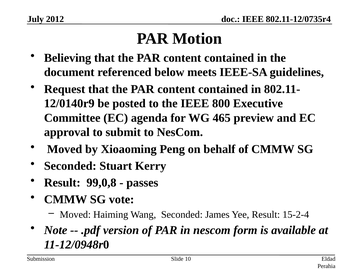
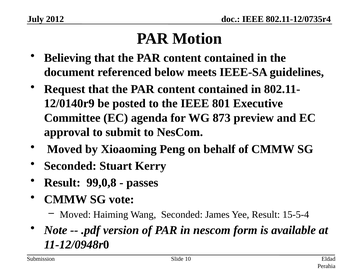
800: 800 -> 801
465: 465 -> 873
15-2-4: 15-2-4 -> 15-5-4
